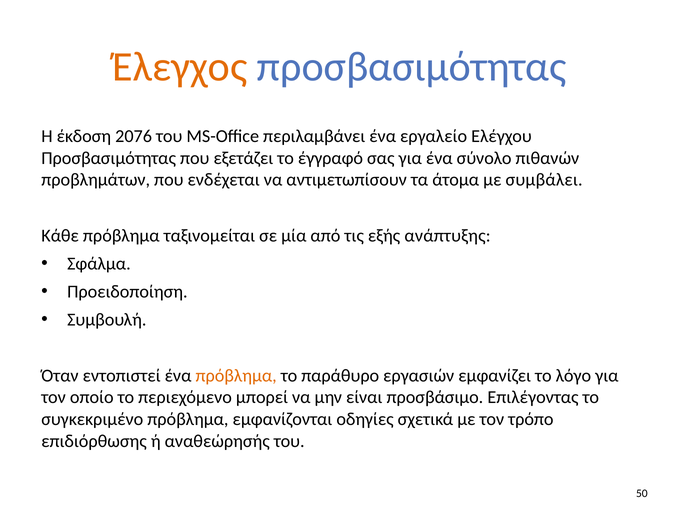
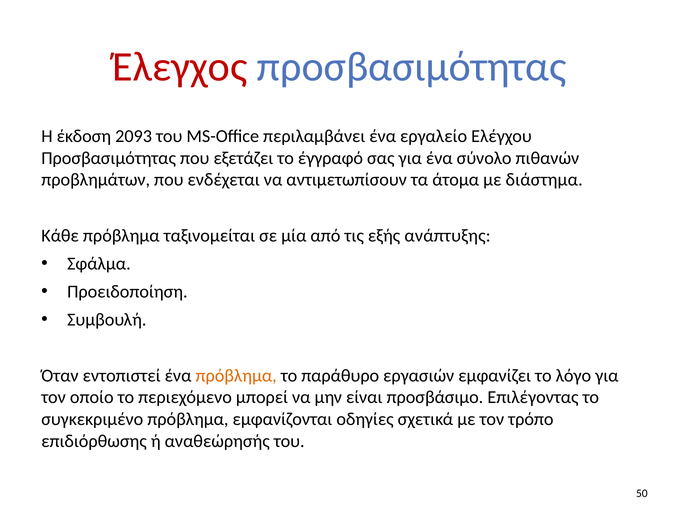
Έλεγχος colour: orange -> red
2076: 2076 -> 2093
συμβάλει: συμβάλει -> διάστημα
